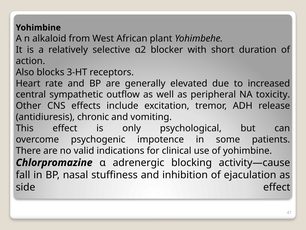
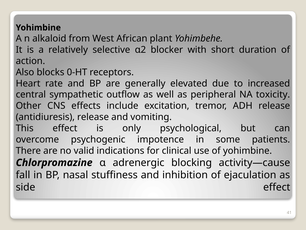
3-HT: 3-HT -> 0-HT
antidiuresis chronic: chronic -> release
